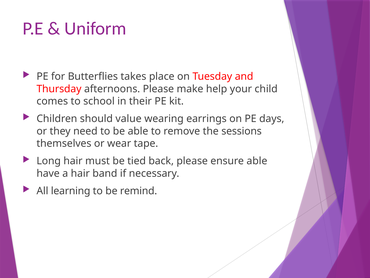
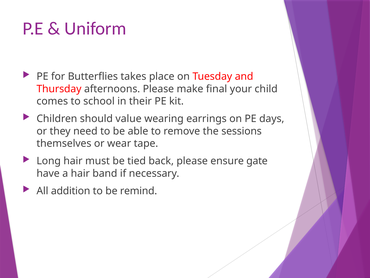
help: help -> final
ensure able: able -> gate
learning: learning -> addition
